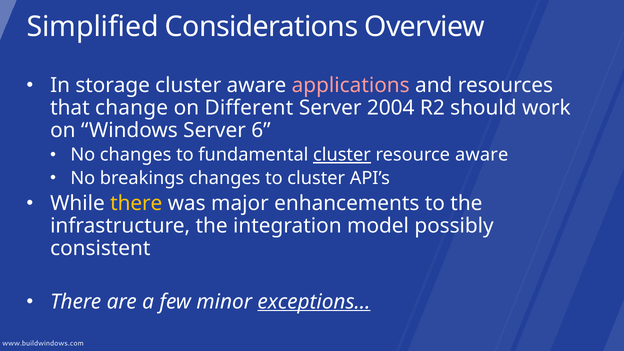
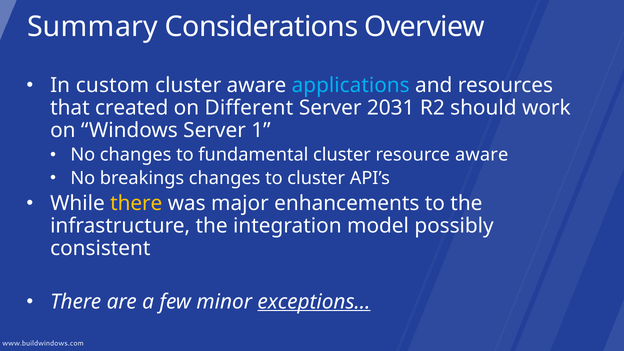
Simplified: Simplified -> Summary
storage: storage -> custom
applications colour: pink -> light blue
change: change -> created
2004: 2004 -> 2031
6: 6 -> 1
cluster at (342, 155) underline: present -> none
